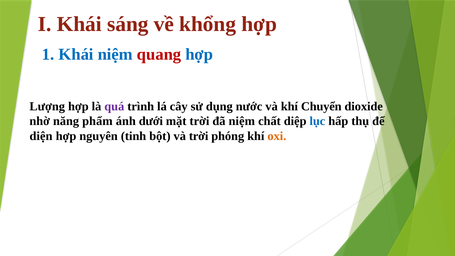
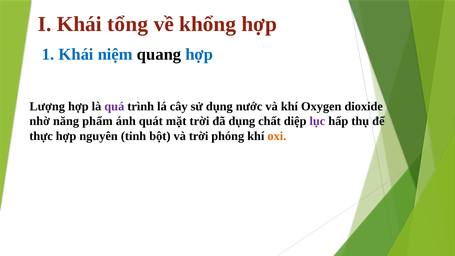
sáng: sáng -> tổng
quang colour: red -> black
Chuyển: Chuyển -> Oxygen
dưới: dưới -> quát
đã niệm: niệm -> dụng
lục colour: blue -> purple
diện: diện -> thực
